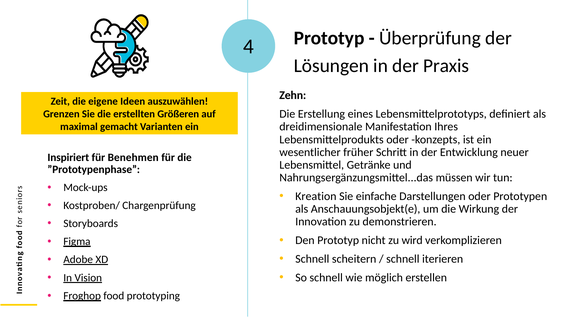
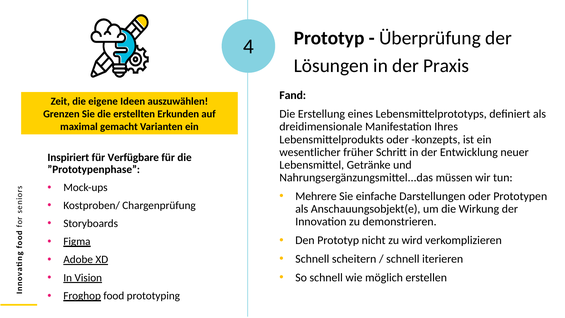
Zehn: Zehn -> Fand
Größeren: Größeren -> Erkunden
Benehmen: Benehmen -> Verfügbare
Kreation: Kreation -> Mehrere
